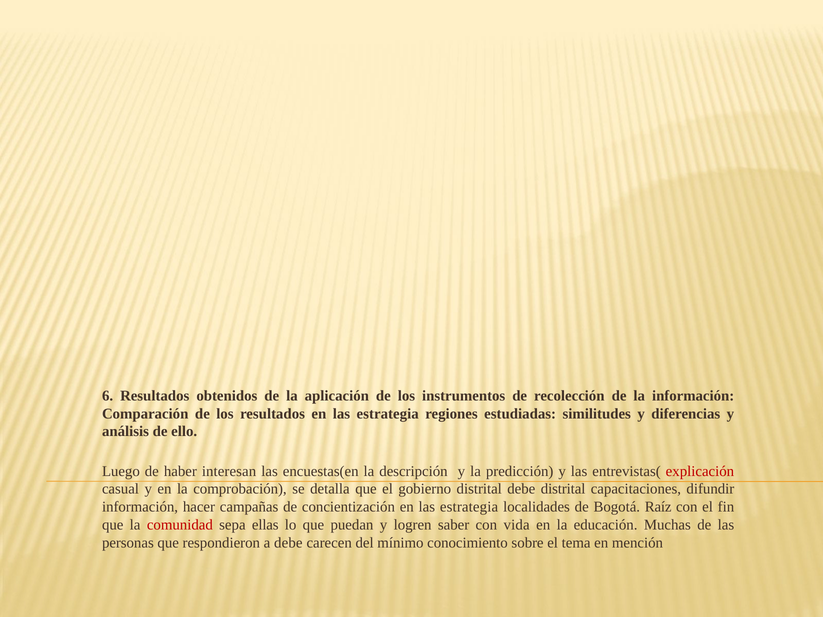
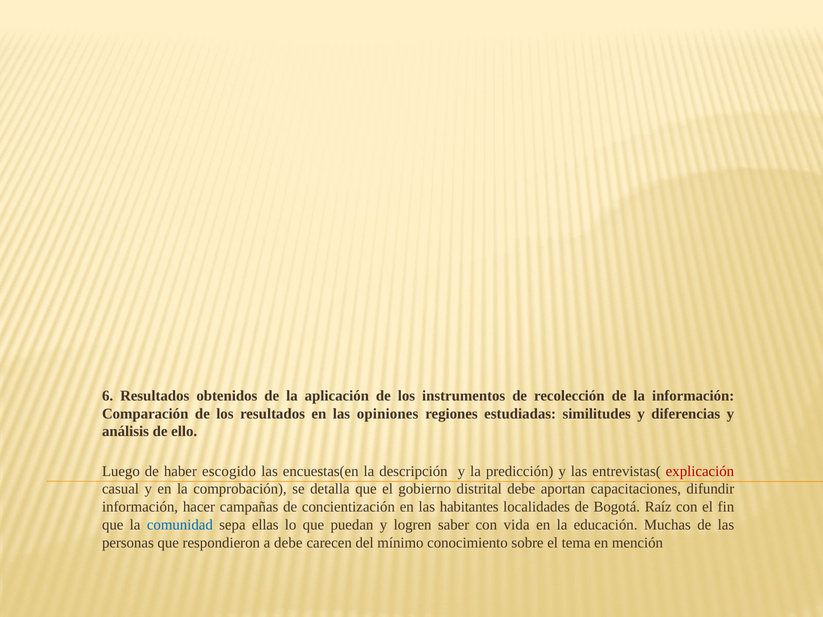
resultados en las estrategia: estrategia -> opiniones
interesan: interesan -> escogido
debe distrital: distrital -> aportan
concientización en las estrategia: estrategia -> habitantes
comunidad colour: red -> blue
